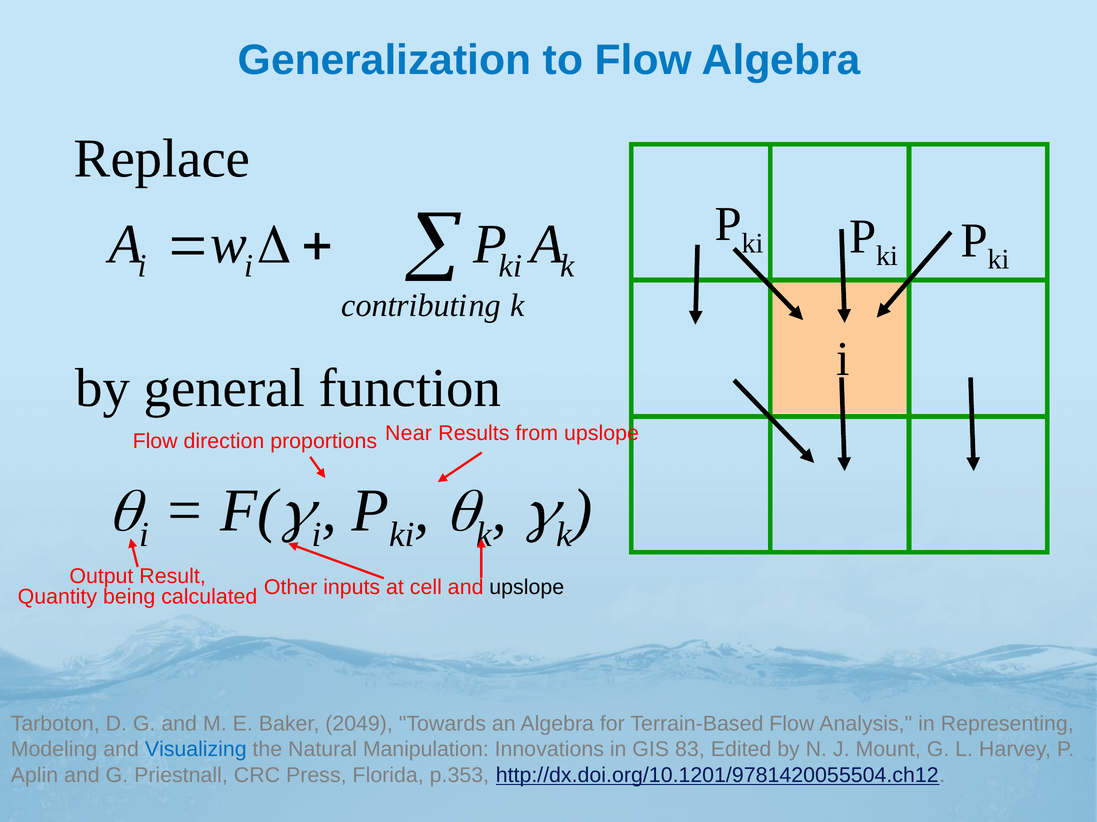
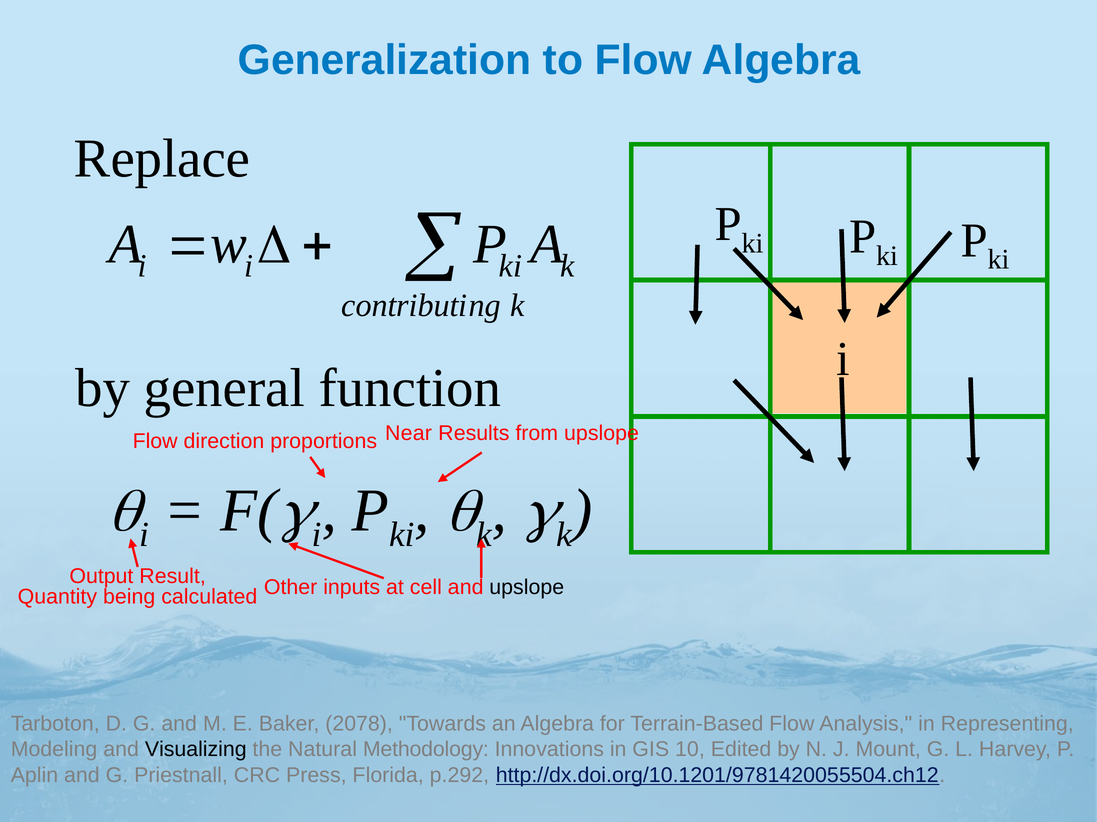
2049: 2049 -> 2078
Visualizing colour: blue -> black
Manipulation: Manipulation -> Methodology
83: 83 -> 10
p.353: p.353 -> p.292
